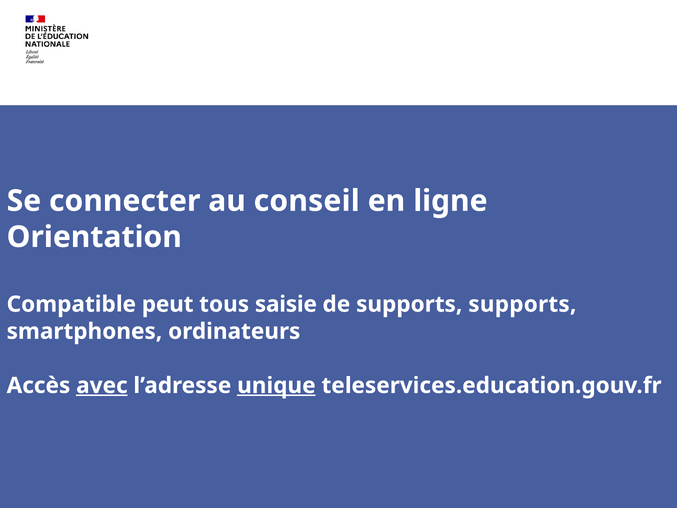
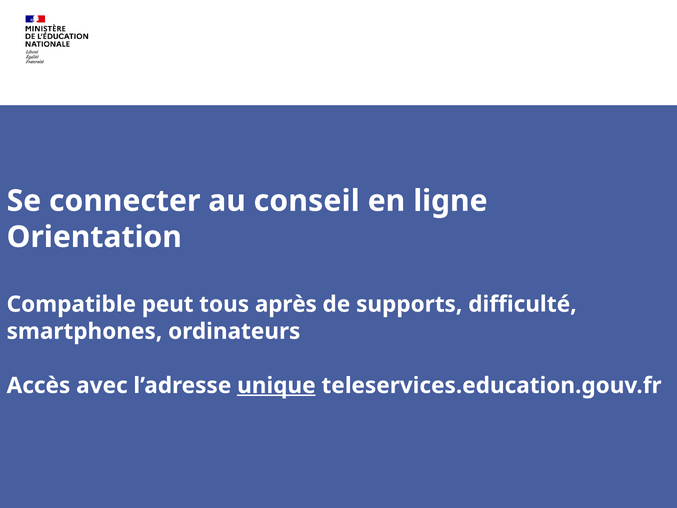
saisie: saisie -> après
supports supports: supports -> difficulté
avec underline: present -> none
